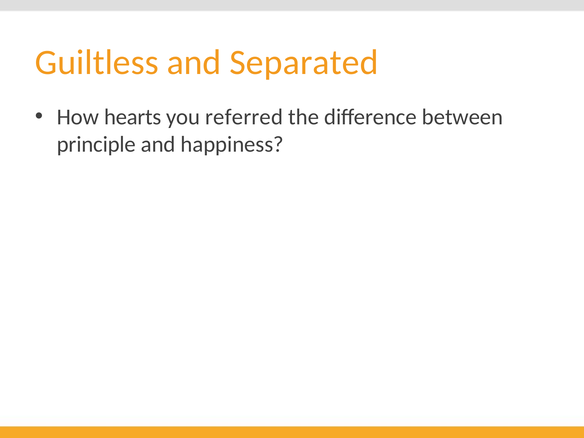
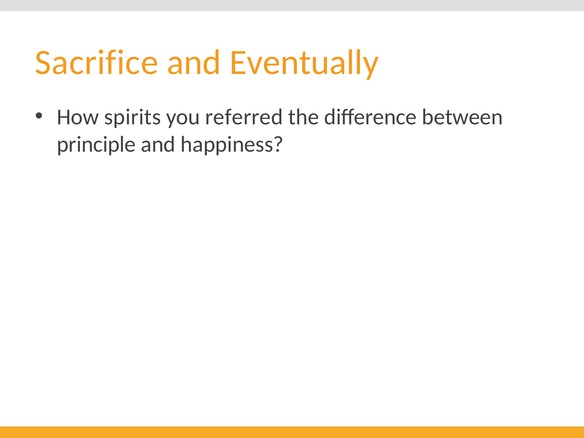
Guiltless: Guiltless -> Sacrifice
Separated: Separated -> Eventually
hearts: hearts -> spirits
